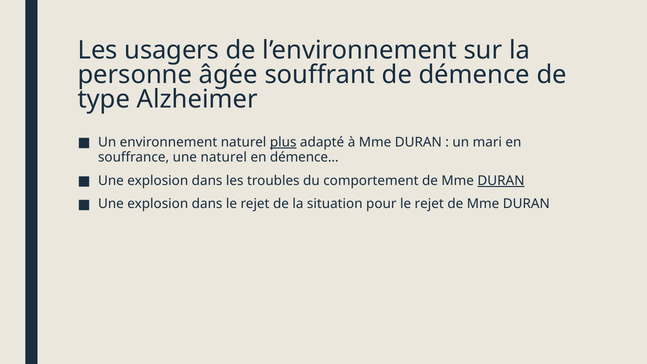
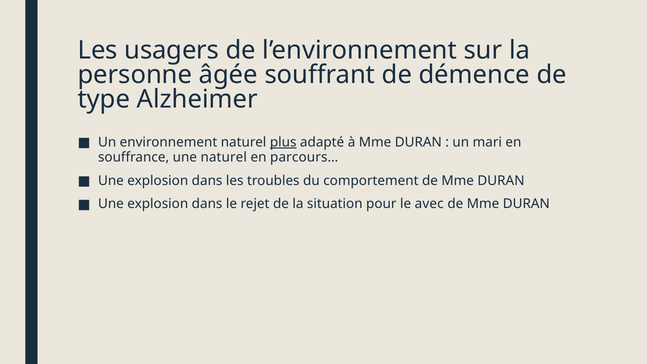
démence…: démence… -> parcours…
DURAN at (501, 181) underline: present -> none
pour le rejet: rejet -> avec
